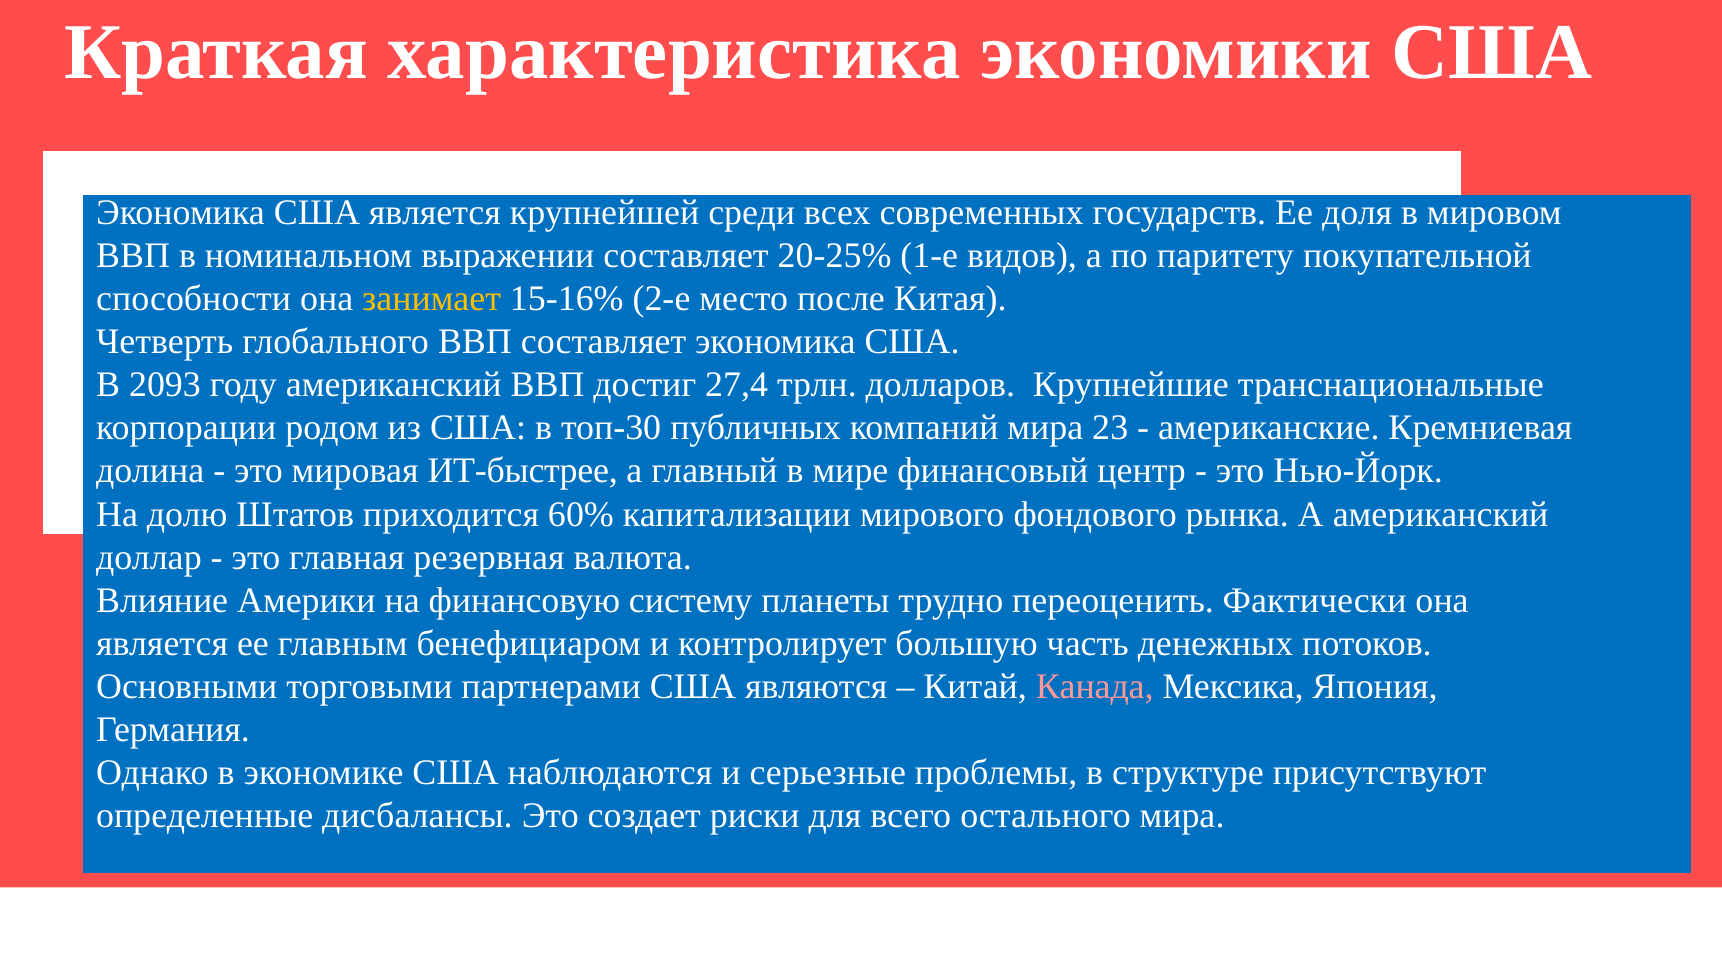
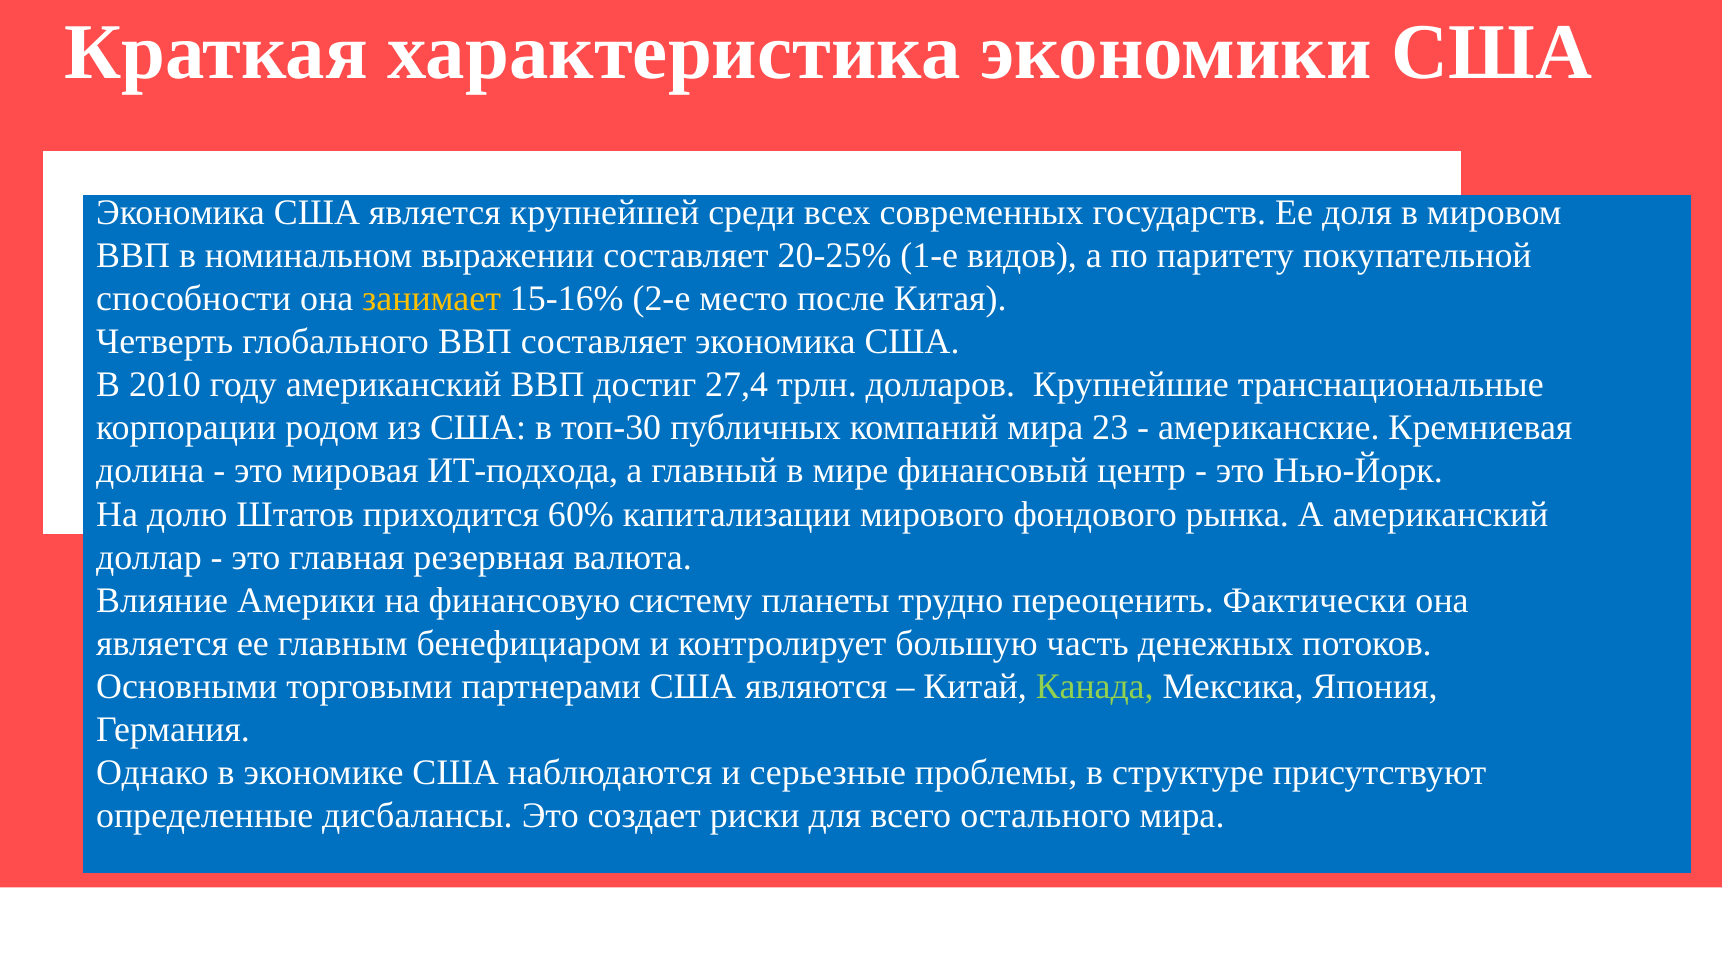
2093: 2093 -> 2010
ИТ-быстрее: ИТ-быстрее -> ИТ-подхода
Канада colour: pink -> light green
